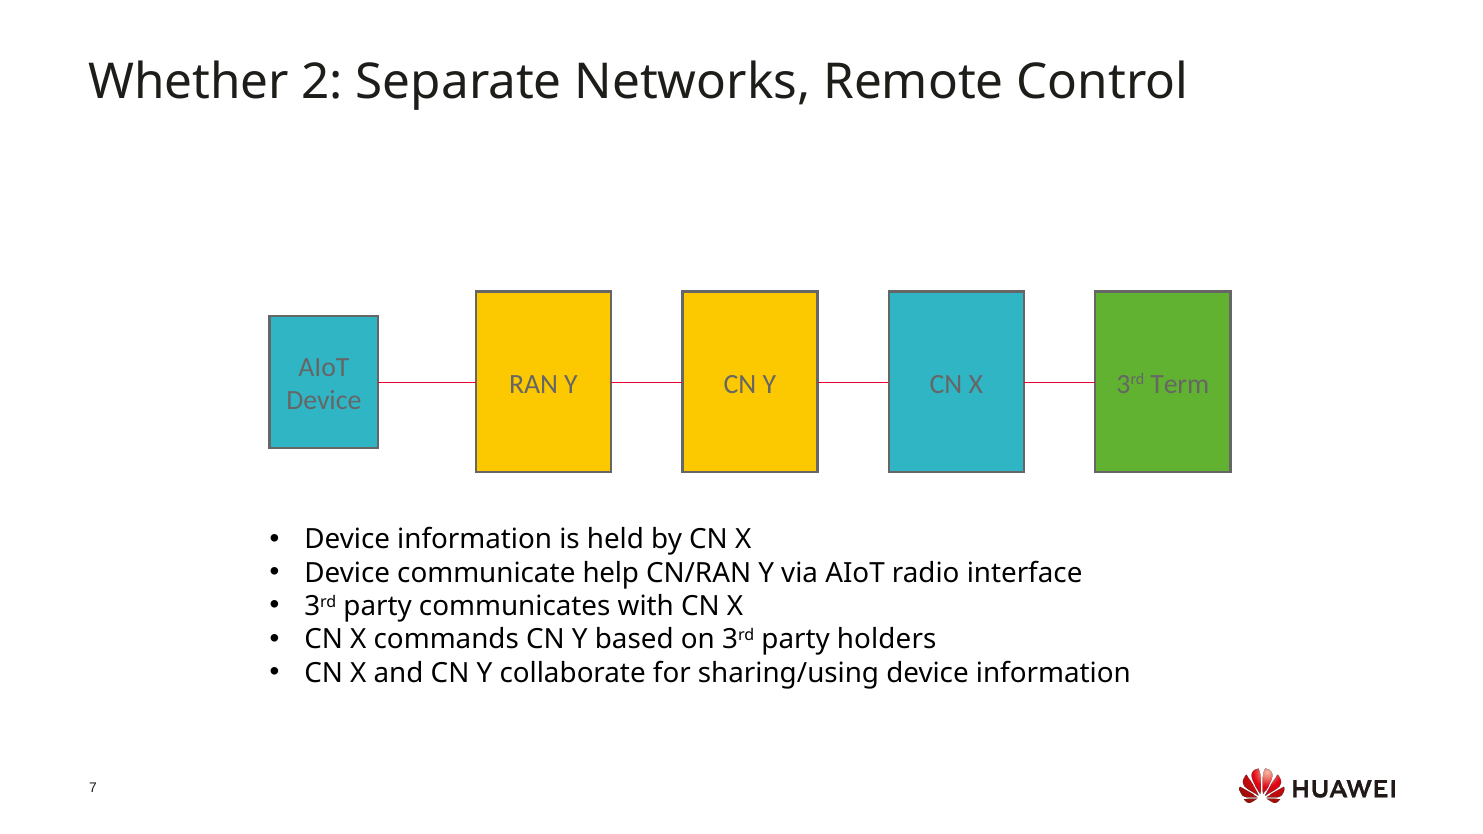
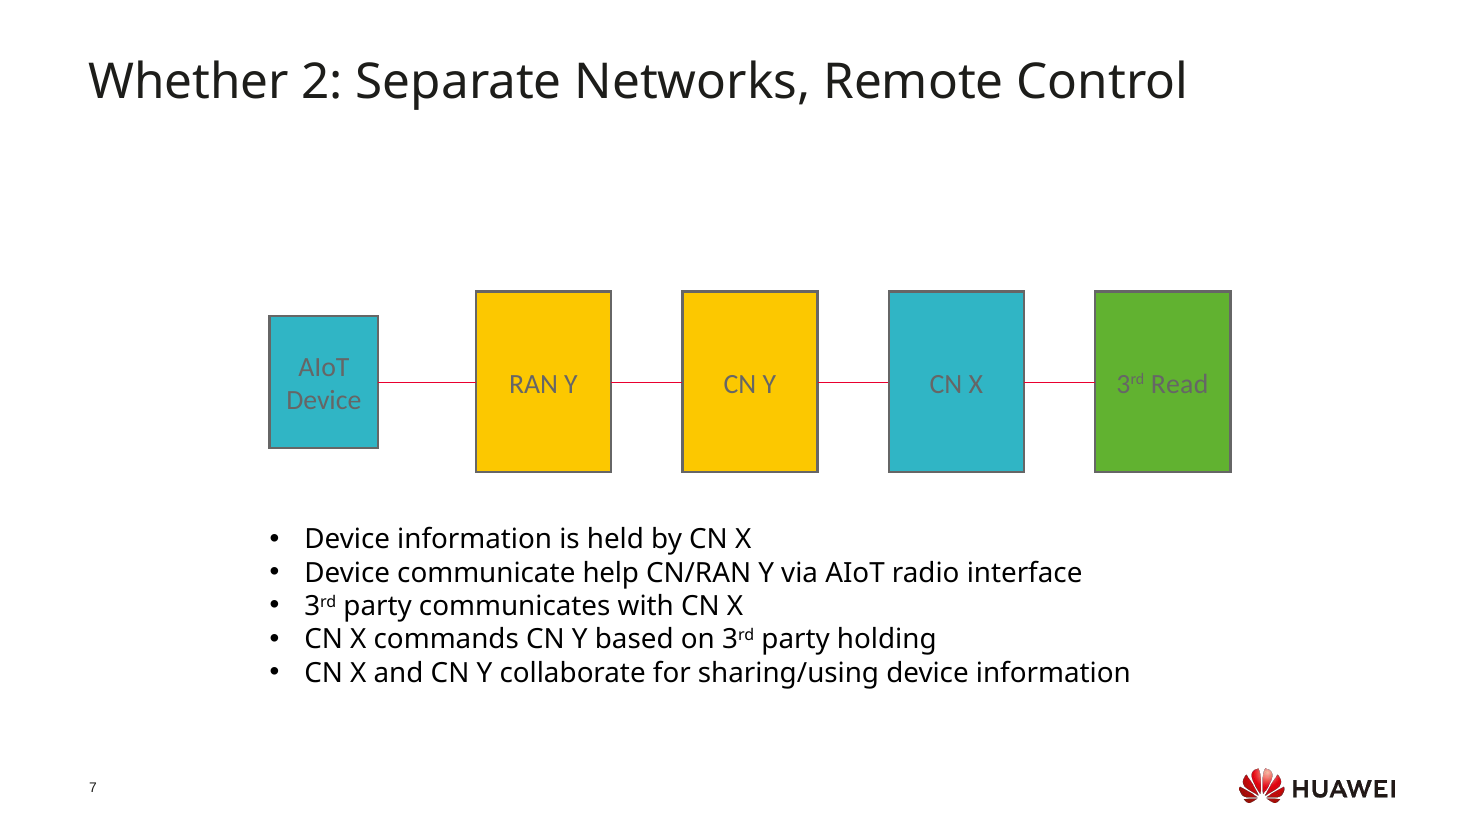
Term: Term -> Read
holders: holders -> holding
